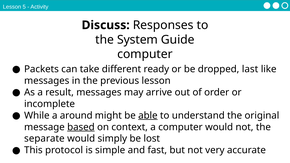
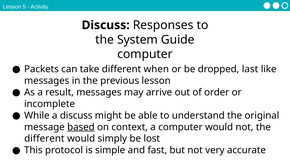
ready: ready -> when
a around: around -> discuss
able underline: present -> none
separate at (44, 139): separate -> different
